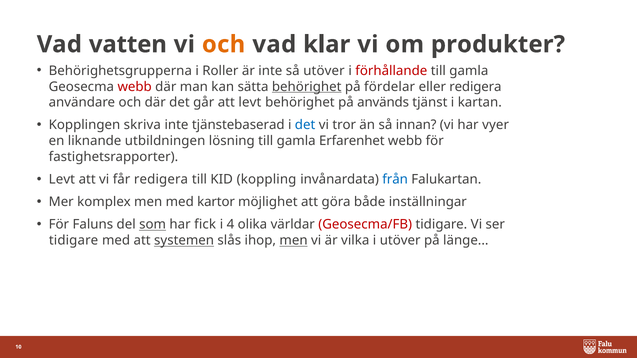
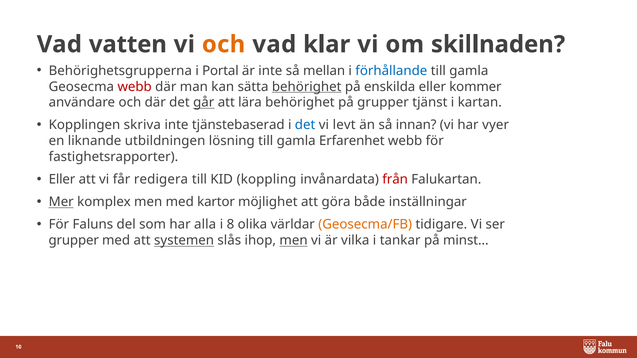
produkter: produkter -> skillnaden
Roller: Roller -> Portal
så utöver: utöver -> mellan
förhållande colour: red -> blue
fördelar: fördelar -> enskilda
eller redigera: redigera -> kommer
går underline: none -> present
att levt: levt -> lära
på används: används -> grupper
tror: tror -> levt
Levt at (62, 180): Levt -> Eller
från colour: blue -> red
Mer underline: none -> present
som underline: present -> none
fick: fick -> alla
4: 4 -> 8
Geosecma/FB colour: red -> orange
tidigare at (74, 241): tidigare -> grupper
i utöver: utöver -> tankar
länge: länge -> minst
